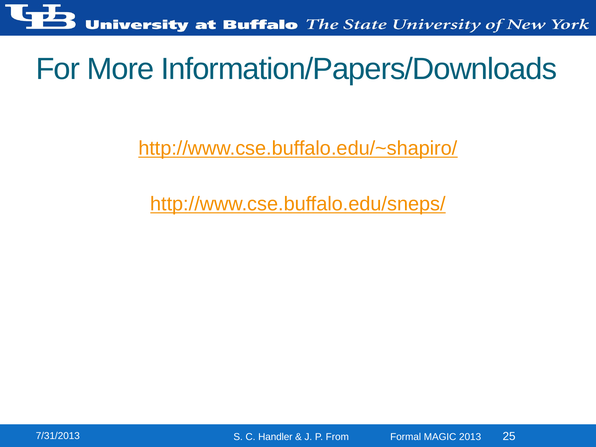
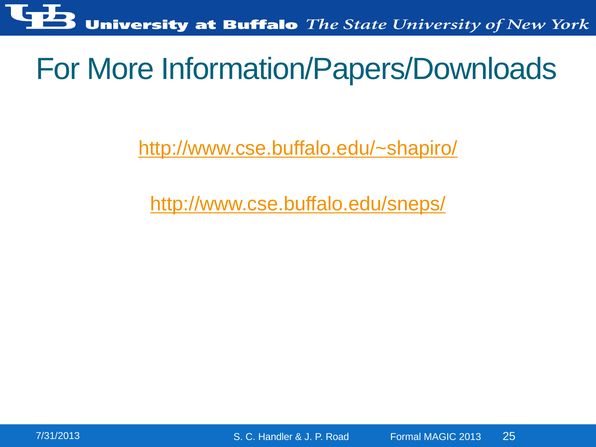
From: From -> Road
